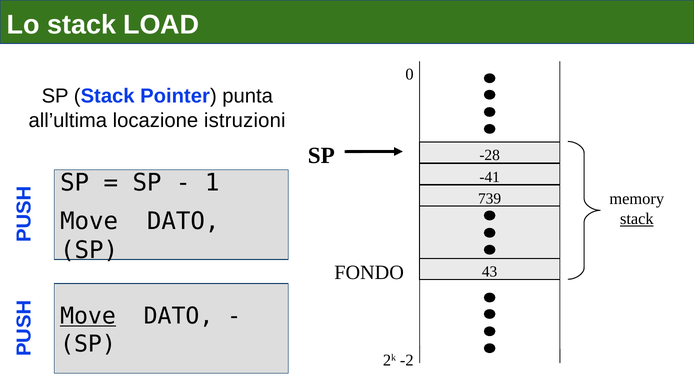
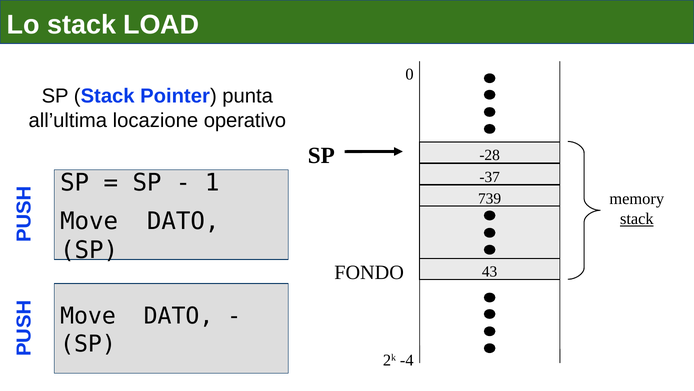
istruzioni: istruzioni -> operativo
-41: -41 -> -37
Move at (88, 316) underline: present -> none
-2: -2 -> -4
